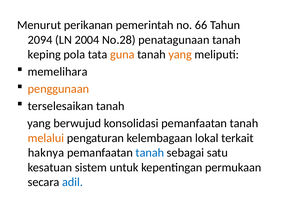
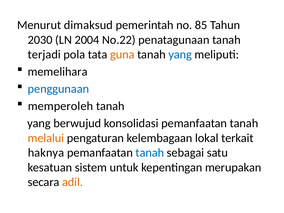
perikanan: perikanan -> dimaksud
66: 66 -> 85
2094: 2094 -> 2030
No.28: No.28 -> No.22
keping: keping -> terjadi
yang at (180, 55) colour: orange -> blue
penggunaan colour: orange -> blue
terselesaikan: terselesaikan -> memperoleh
permukaan: permukaan -> merupakan
adil colour: blue -> orange
